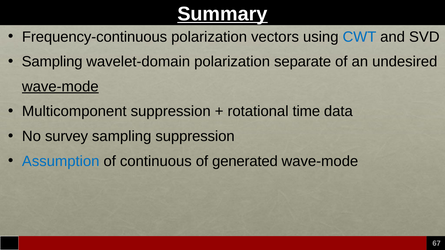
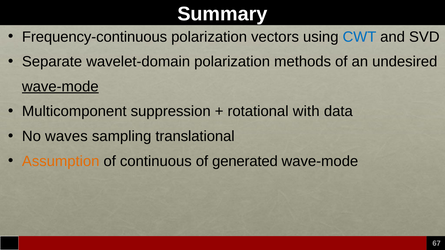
Summary underline: present -> none
Sampling at (52, 62): Sampling -> Separate
separate: separate -> methods
time: time -> with
survey: survey -> waves
sampling suppression: suppression -> translational
Assumption colour: blue -> orange
